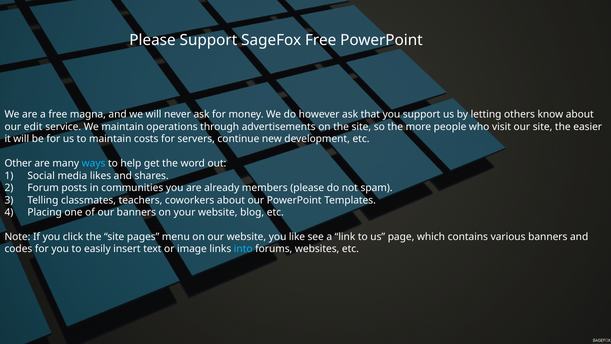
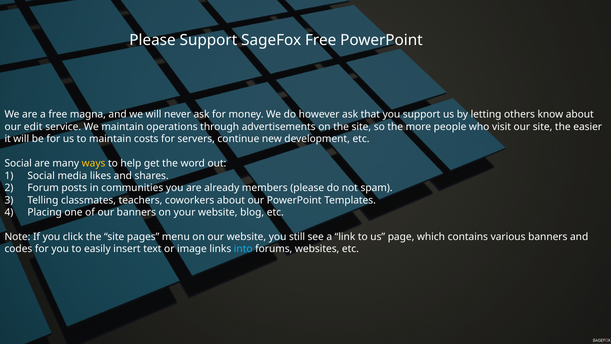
Other at (18, 163): Other -> Social
ways colour: light blue -> yellow
like: like -> still
